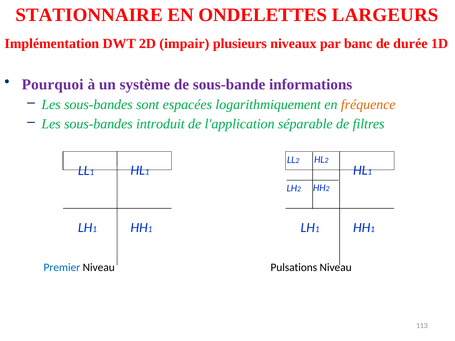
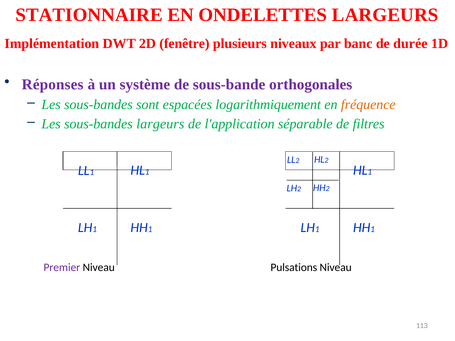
impair: impair -> fenêtre
Pourquoi: Pourquoi -> Réponses
informations: informations -> orthogonales
sous-bandes introduit: introduit -> largeurs
Premier colour: blue -> purple
